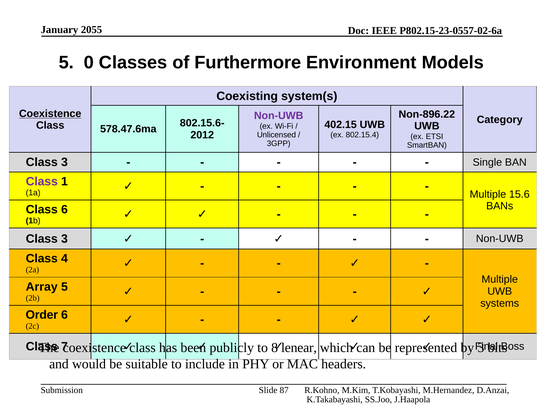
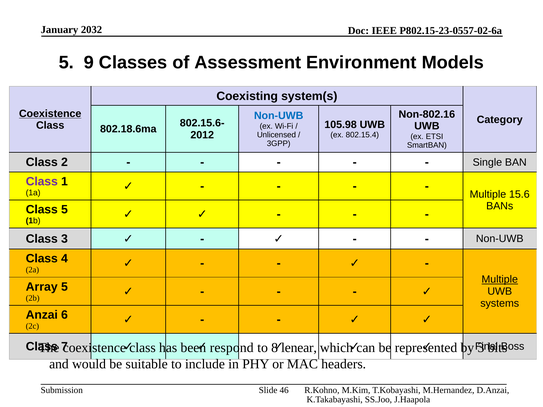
2055: 2055 -> 2032
0: 0 -> 9
Furthermore: Furthermore -> Assessment
Non-896.22: Non-896.22 -> Non-802.16
Non-UWB at (279, 116) colour: purple -> blue
402.15: 402.15 -> 105.98
578.47.6ma: 578.47.6ma -> 802.18.6ma
3 at (64, 162): 3 -> 2
Class 6: 6 -> 5
Multiple at (500, 280) underline: none -> present
Order: Order -> Anzai
publicly: publicly -> respond
87: 87 -> 46
